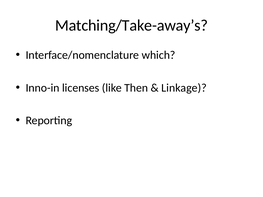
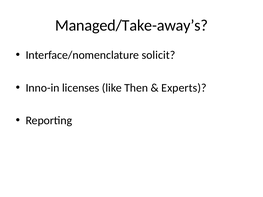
Matching/Take-away’s: Matching/Take-away’s -> Managed/Take-away’s
which: which -> solicit
Linkage: Linkage -> Experts
